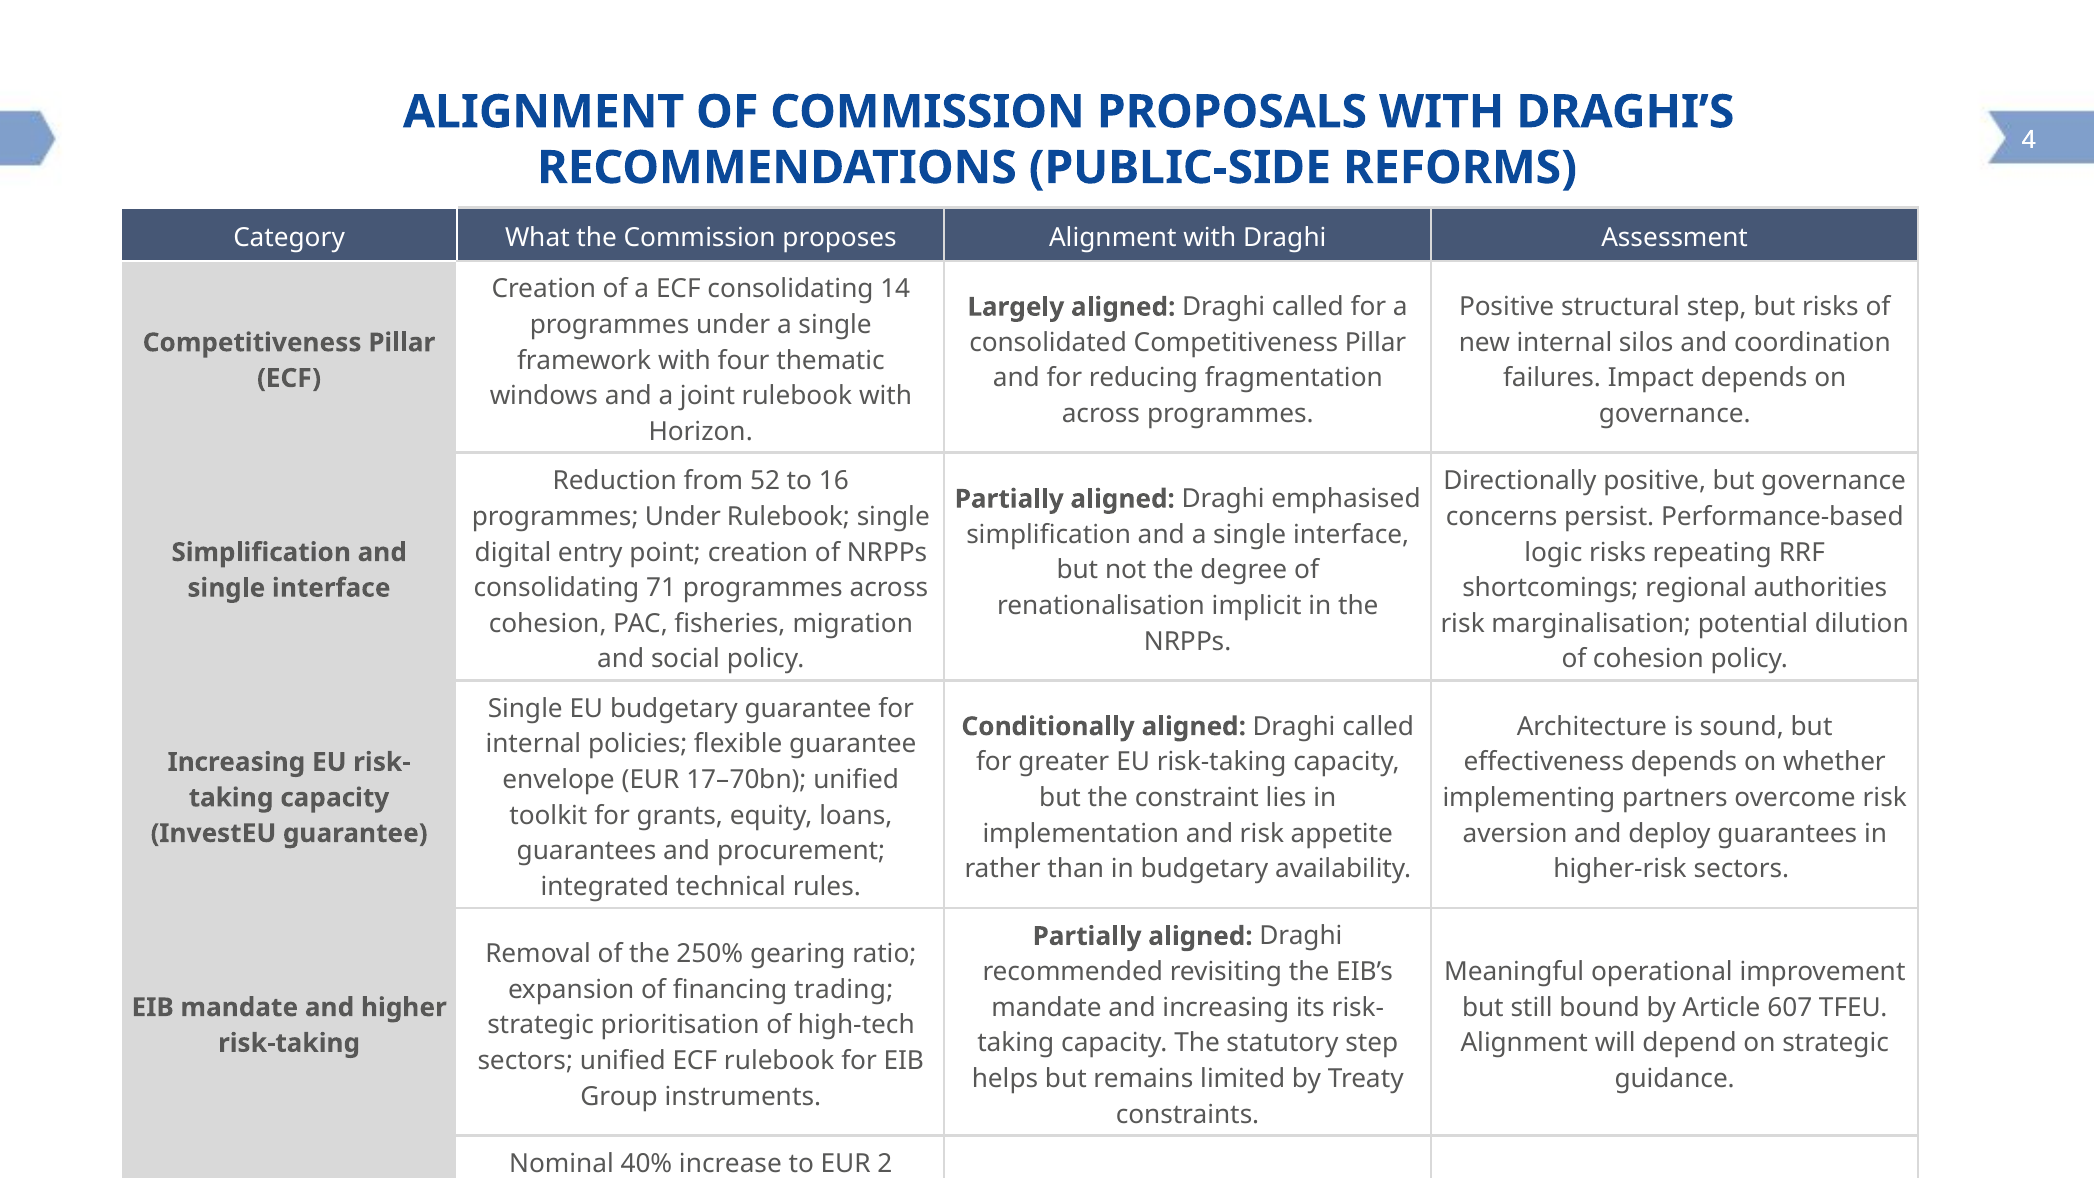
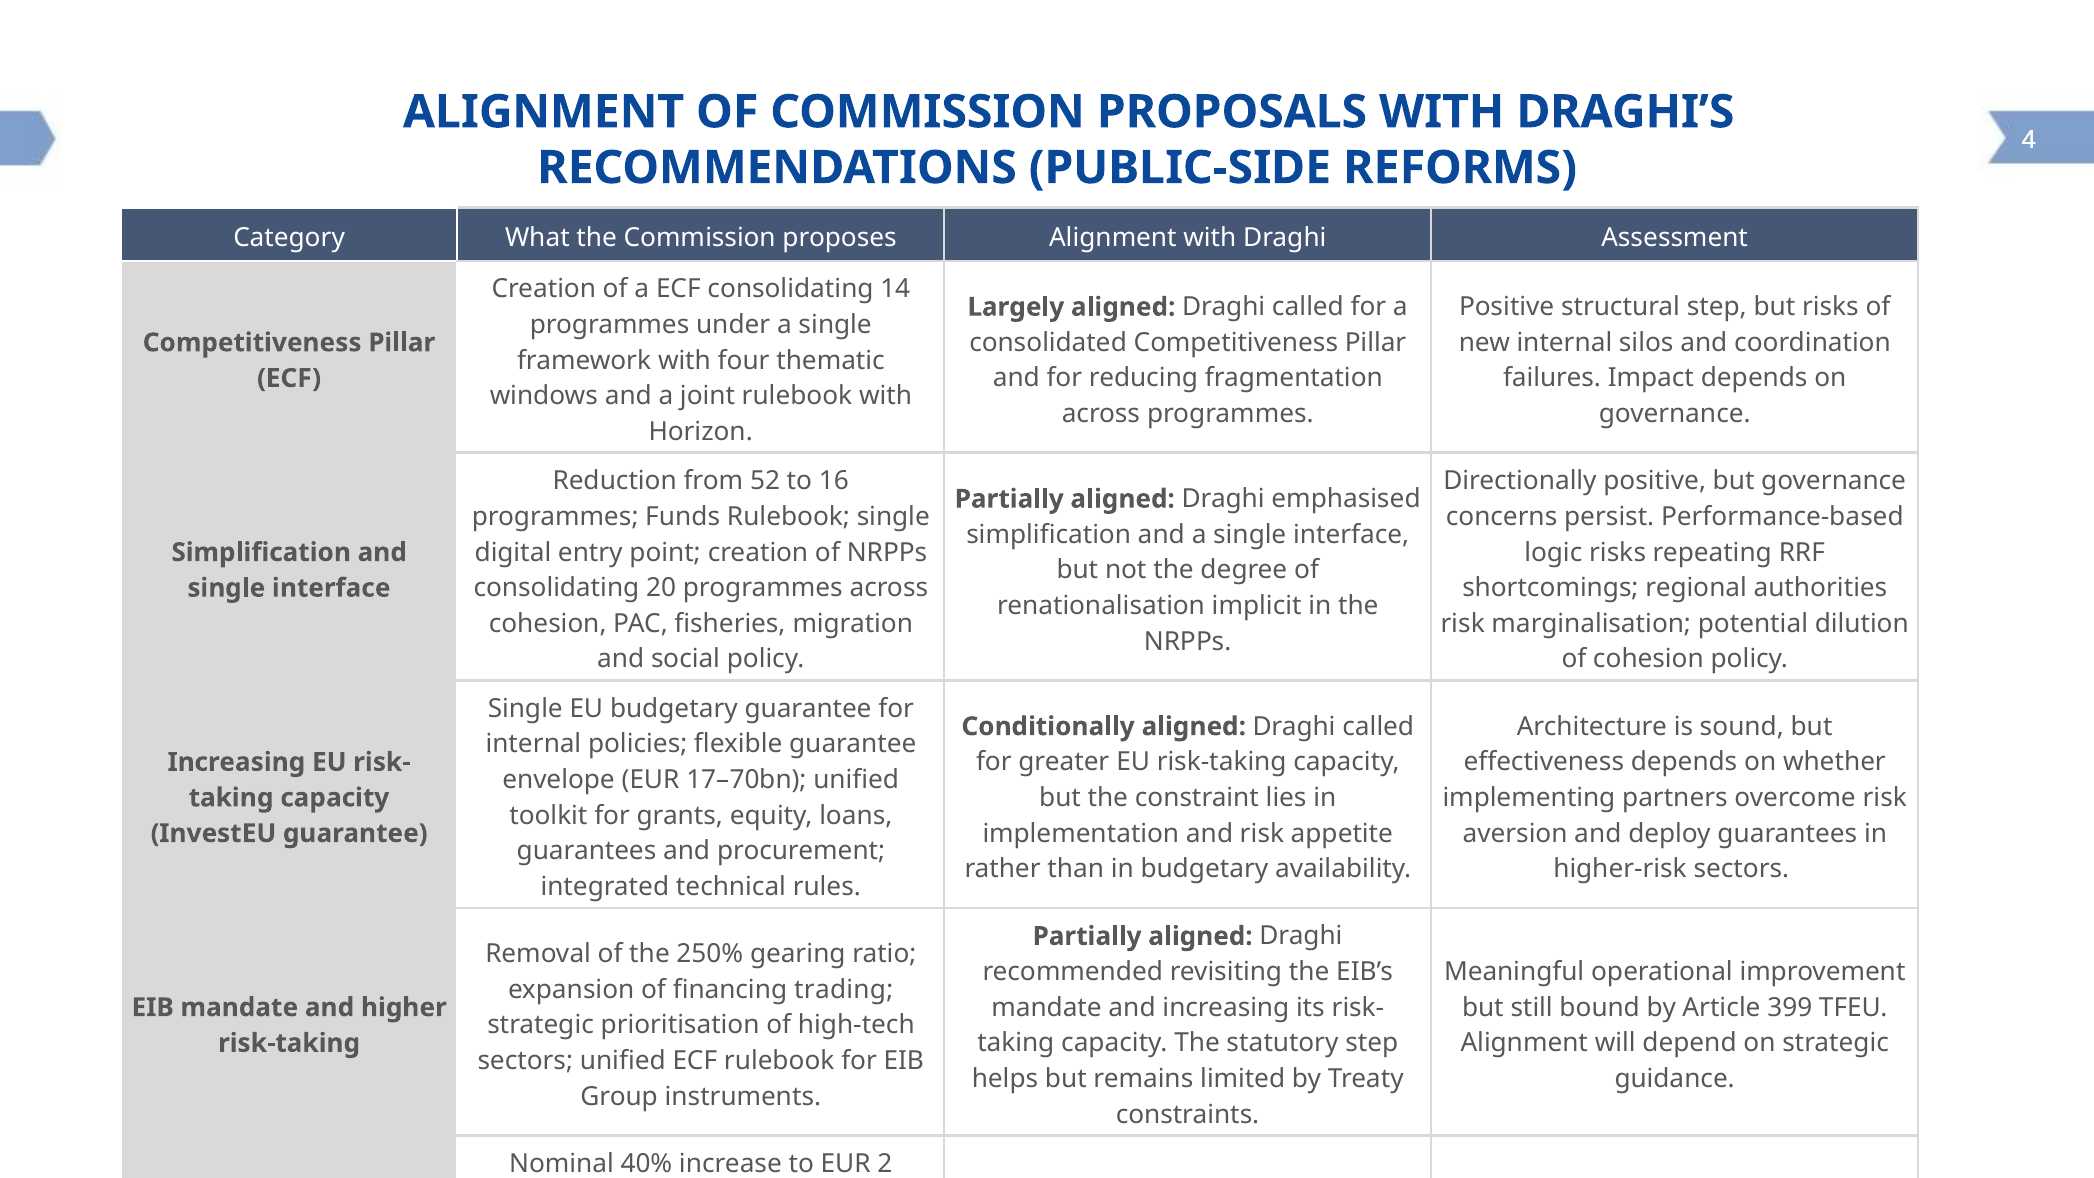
Under at (683, 517): Under -> Funds
71: 71 -> 20
607: 607 -> 399
